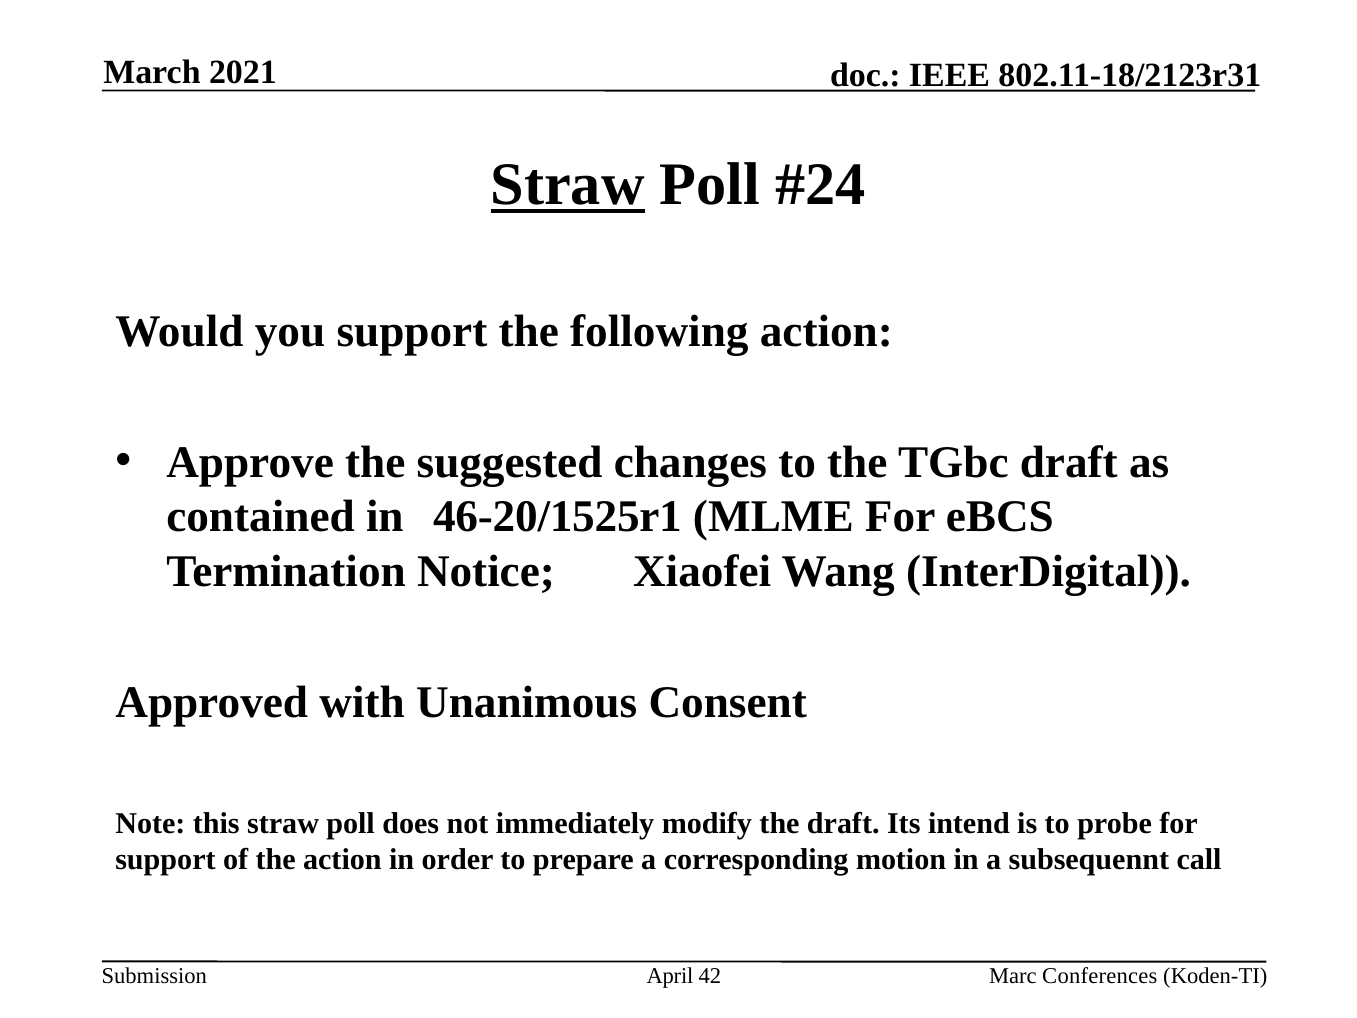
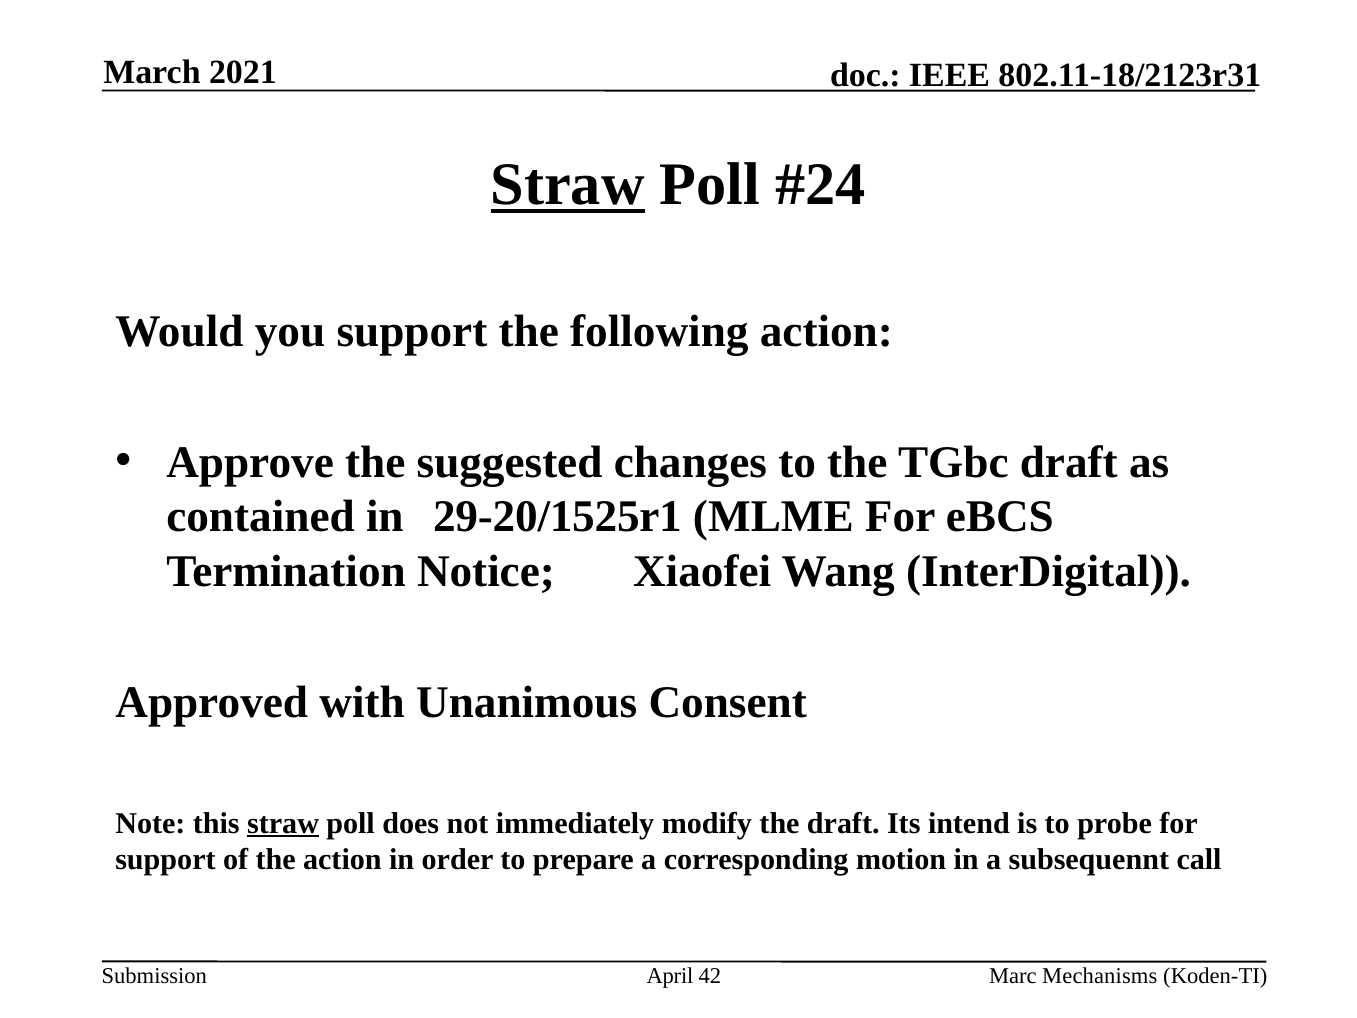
46-20/1525r1: 46-20/1525r1 -> 29-20/1525r1
straw at (283, 823) underline: none -> present
Conferences: Conferences -> Mechanisms
